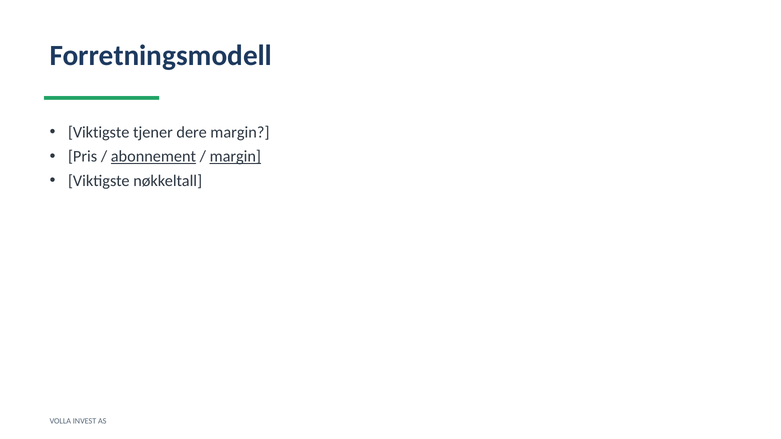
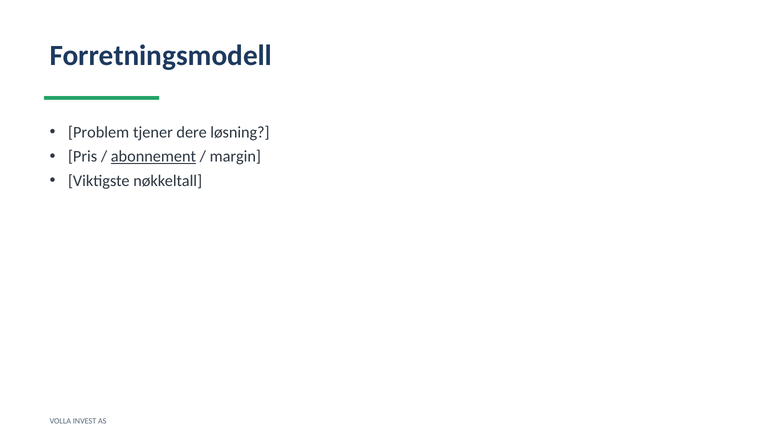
Viktigste at (99, 132): Viktigste -> Problem
dere margin: margin -> løsning
margin at (235, 157) underline: present -> none
